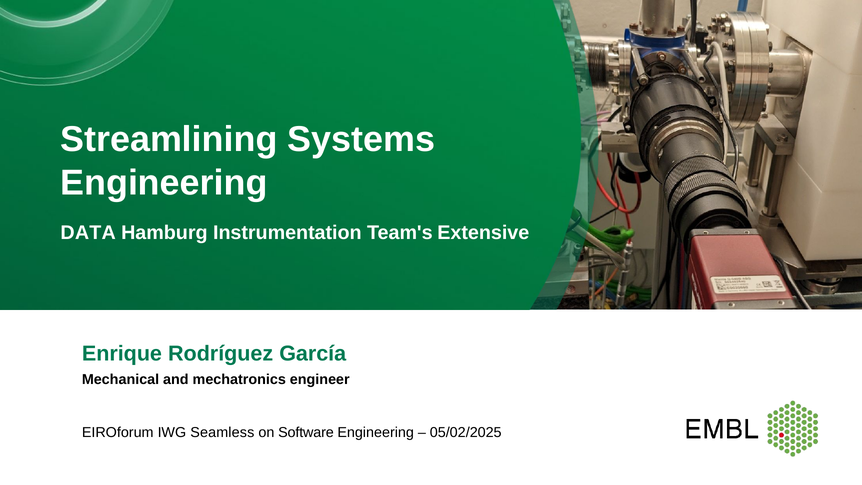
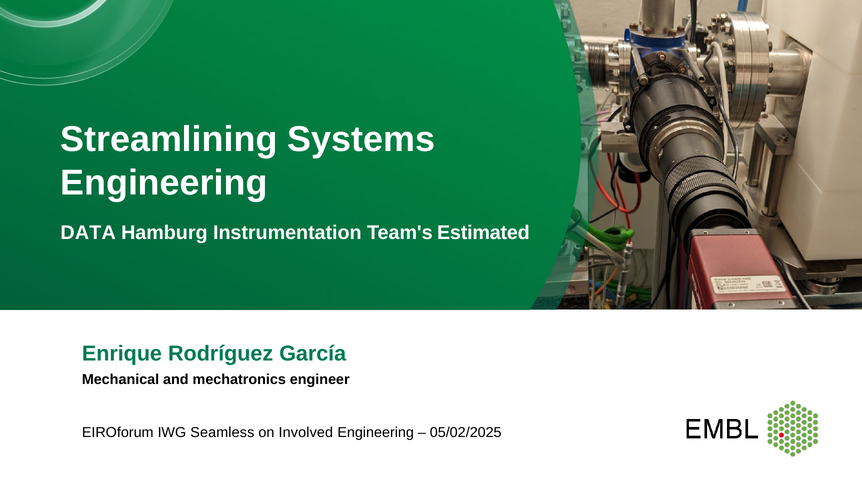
Extensive: Extensive -> Estimated
Software: Software -> Involved
